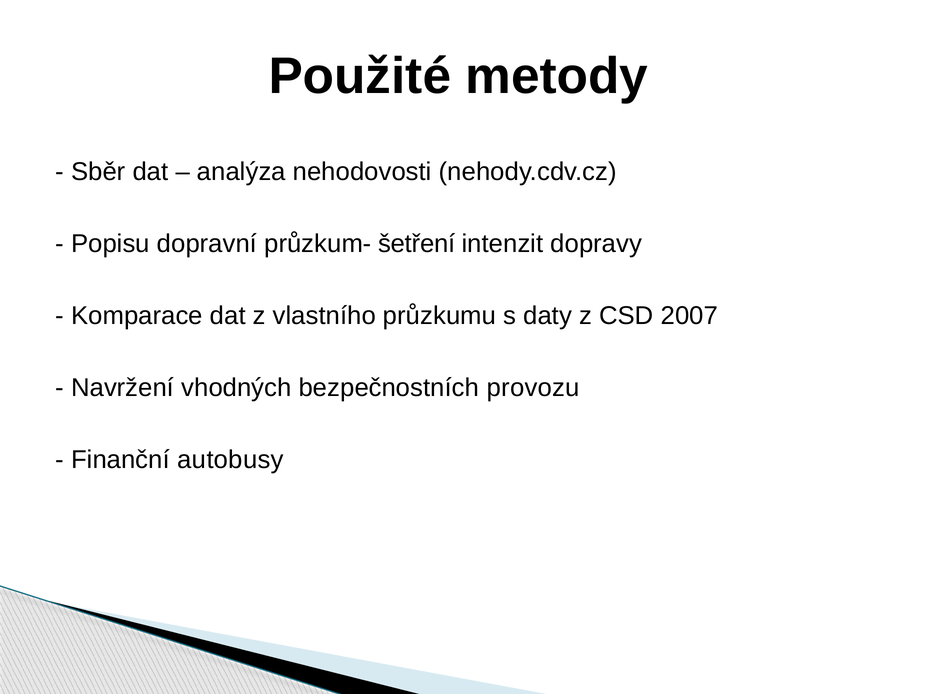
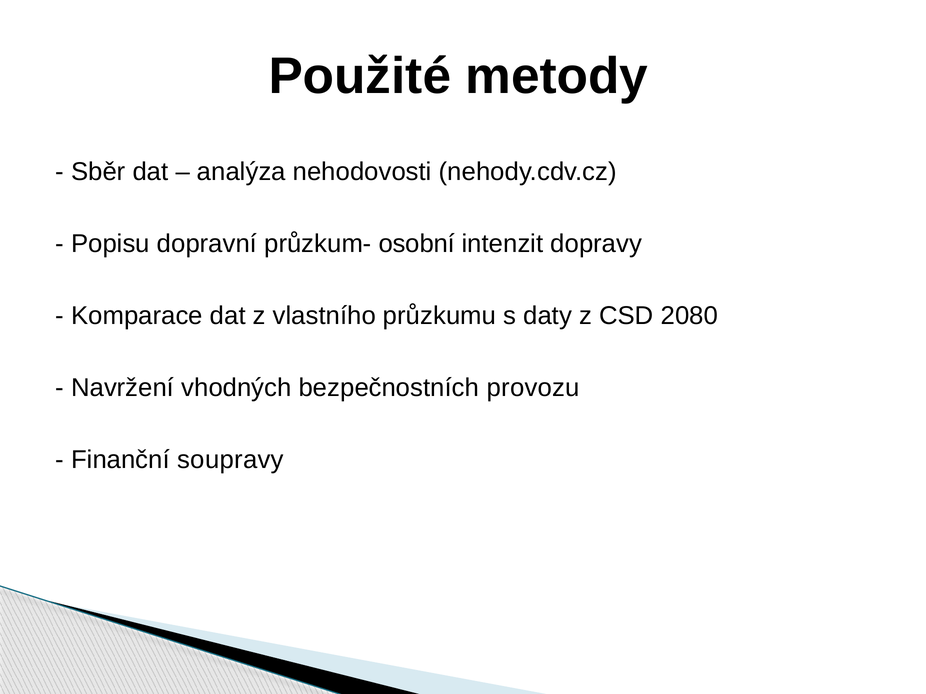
šetření: šetření -> osobní
2007: 2007 -> 2080
autobusy: autobusy -> soupravy
